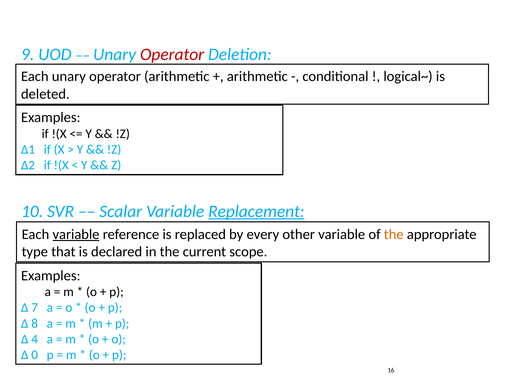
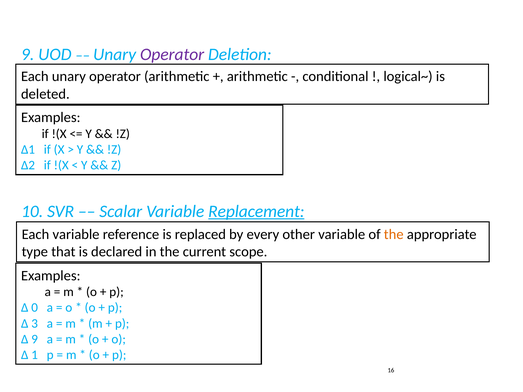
Operator at (172, 54) colour: red -> purple
variable at (76, 234) underline: present -> none
7: 7 -> 0
8: 8 -> 3
4 at (35, 339): 4 -> 9
0: 0 -> 1
